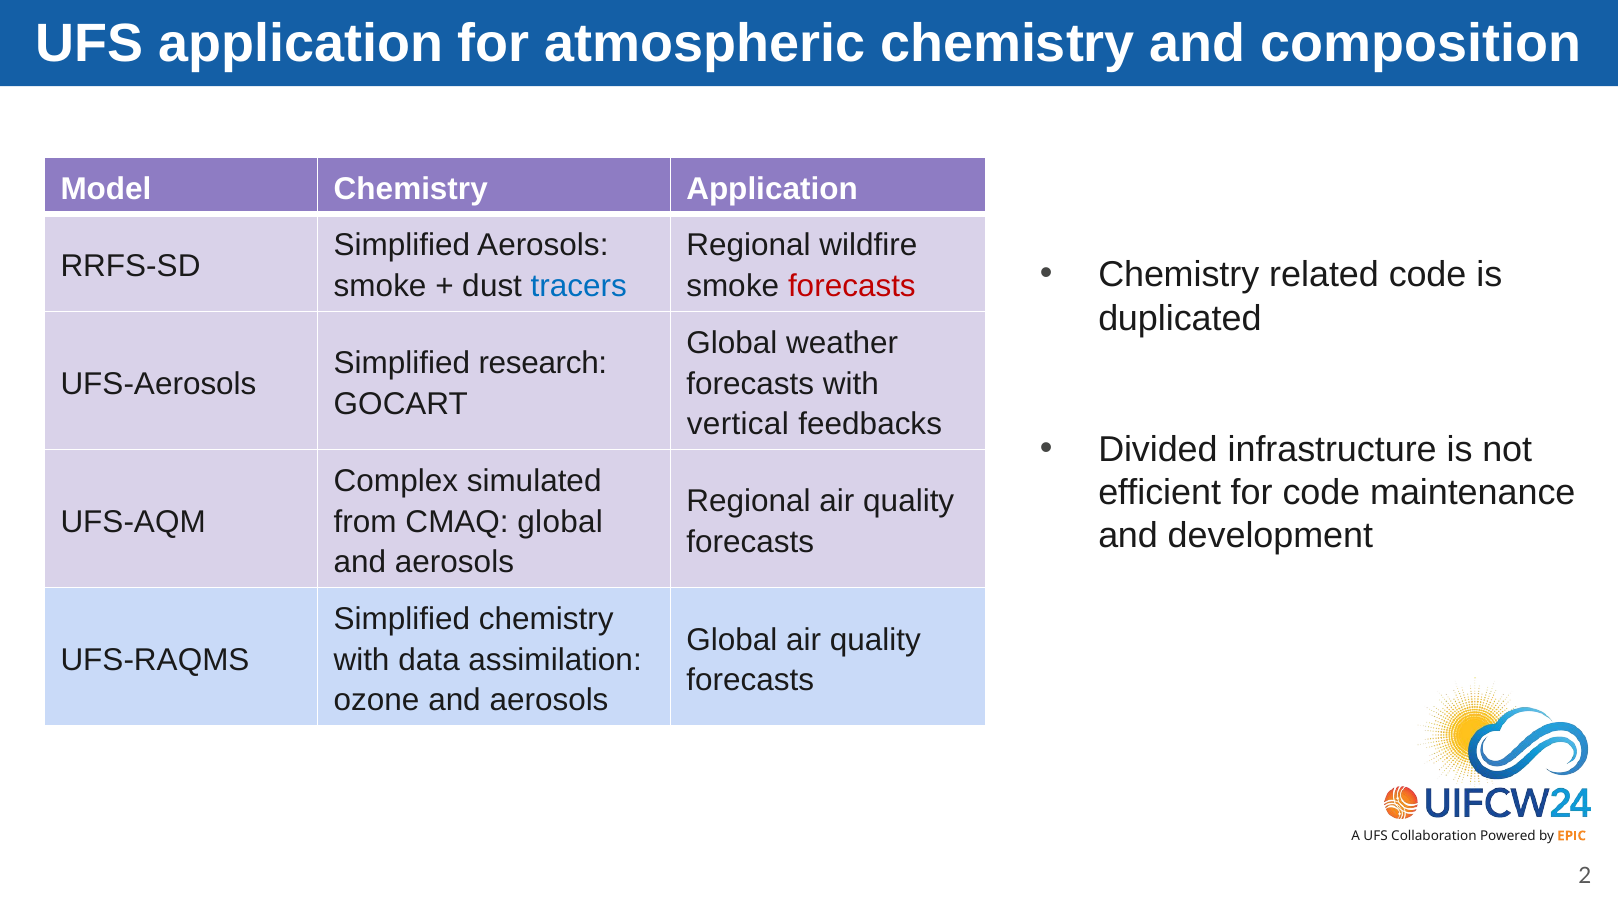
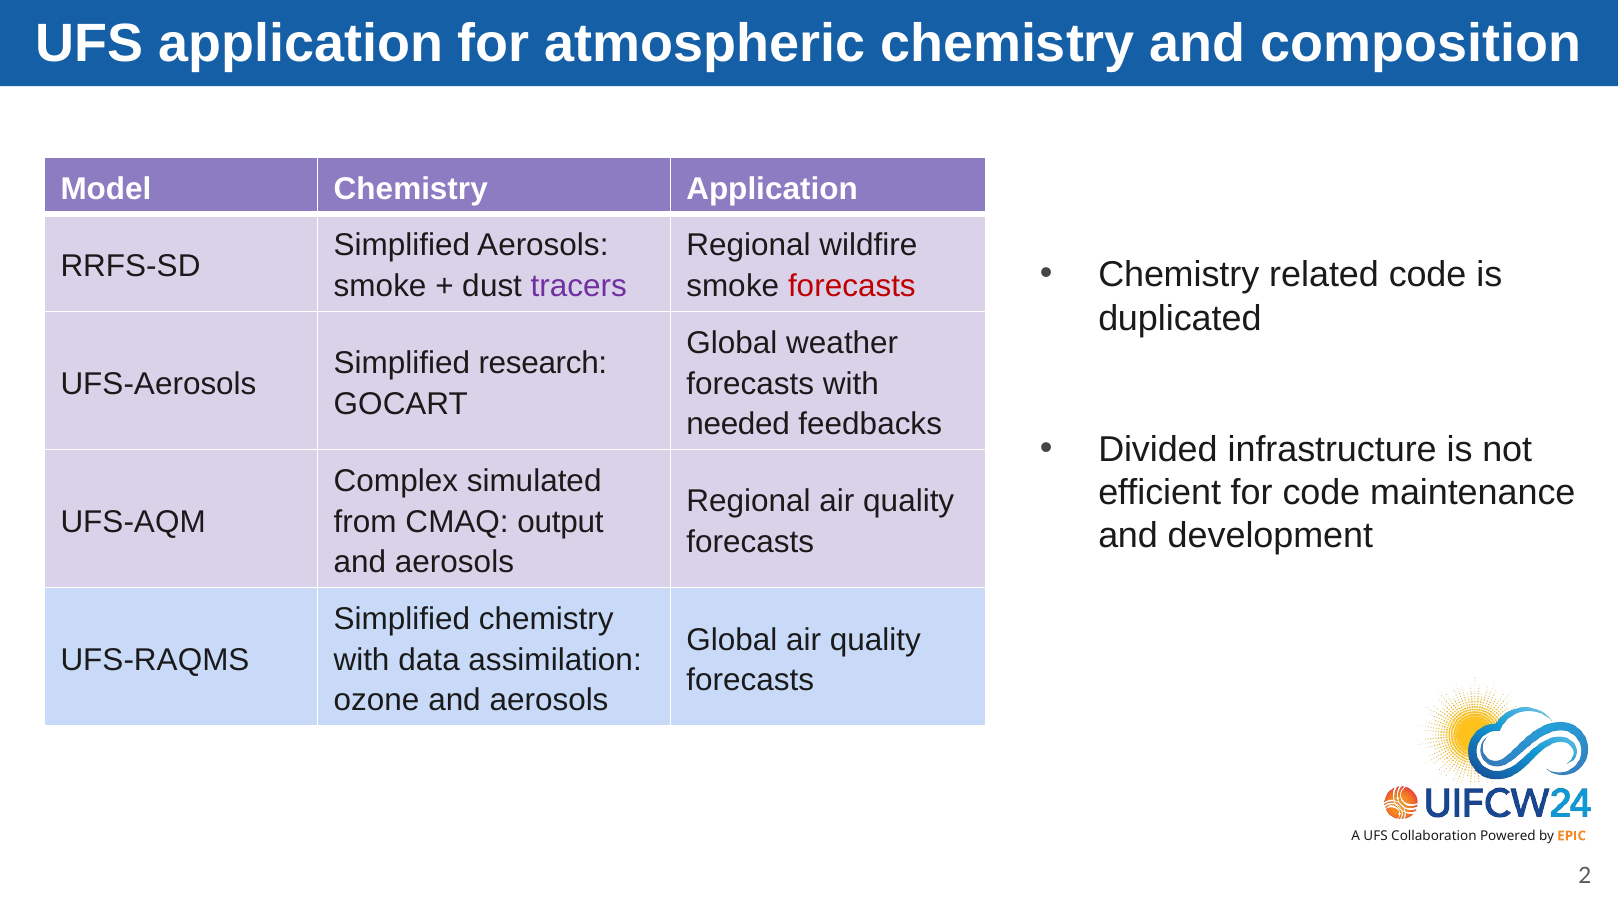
tracers colour: blue -> purple
vertical: vertical -> needed
CMAQ global: global -> output
